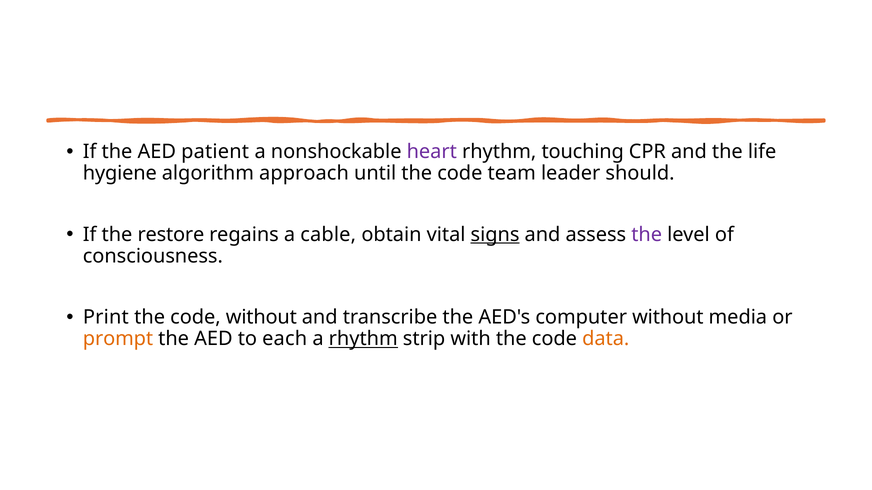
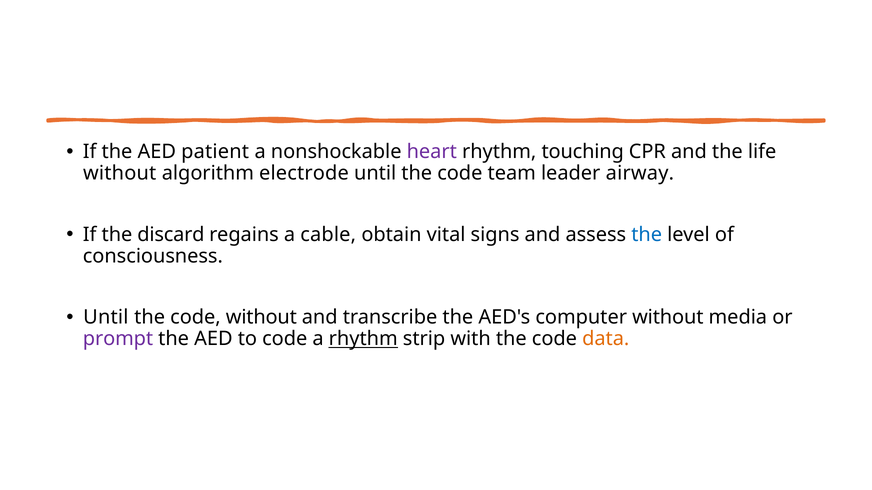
hygiene at (120, 173): hygiene -> without
approach: approach -> electrode
should: should -> airway
restore: restore -> discard
signs underline: present -> none
the at (647, 235) colour: purple -> blue
Print at (106, 318): Print -> Until
prompt colour: orange -> purple
to each: each -> code
